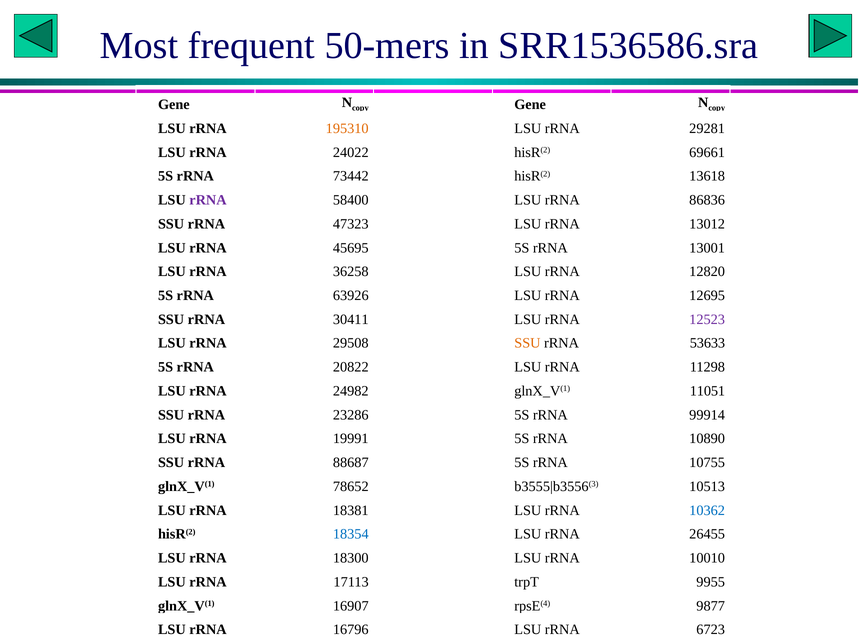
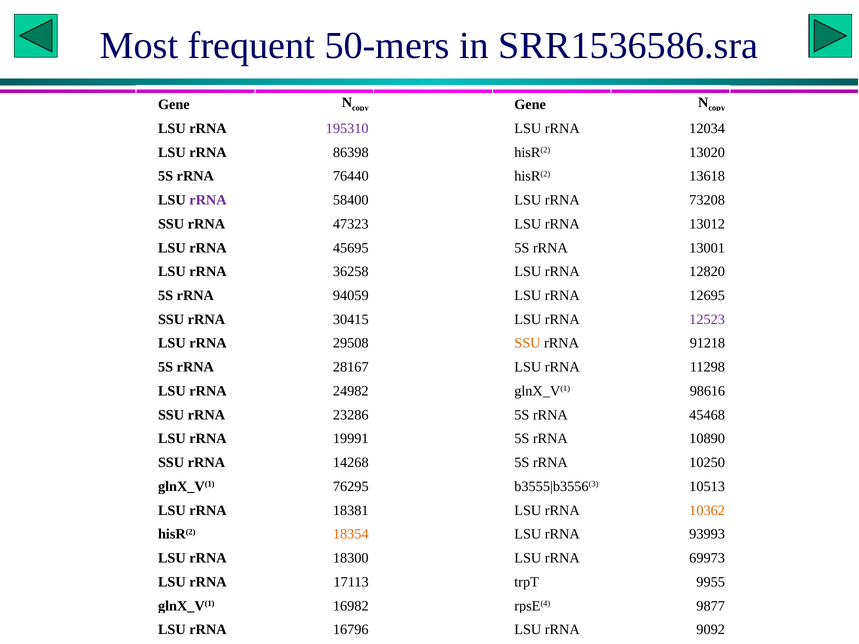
195310 colour: orange -> purple
29281: 29281 -> 12034
24022: 24022 -> 86398
69661: 69661 -> 13020
73442: 73442 -> 76440
86836: 86836 -> 73208
63926: 63926 -> 94059
30411: 30411 -> 30415
53633: 53633 -> 91218
20822: 20822 -> 28167
11051: 11051 -> 98616
99914: 99914 -> 45468
88687: 88687 -> 14268
10755: 10755 -> 10250
78652: 78652 -> 76295
10362 colour: blue -> orange
18354 colour: blue -> orange
26455: 26455 -> 93993
10010: 10010 -> 69973
16907: 16907 -> 16982
6723: 6723 -> 9092
